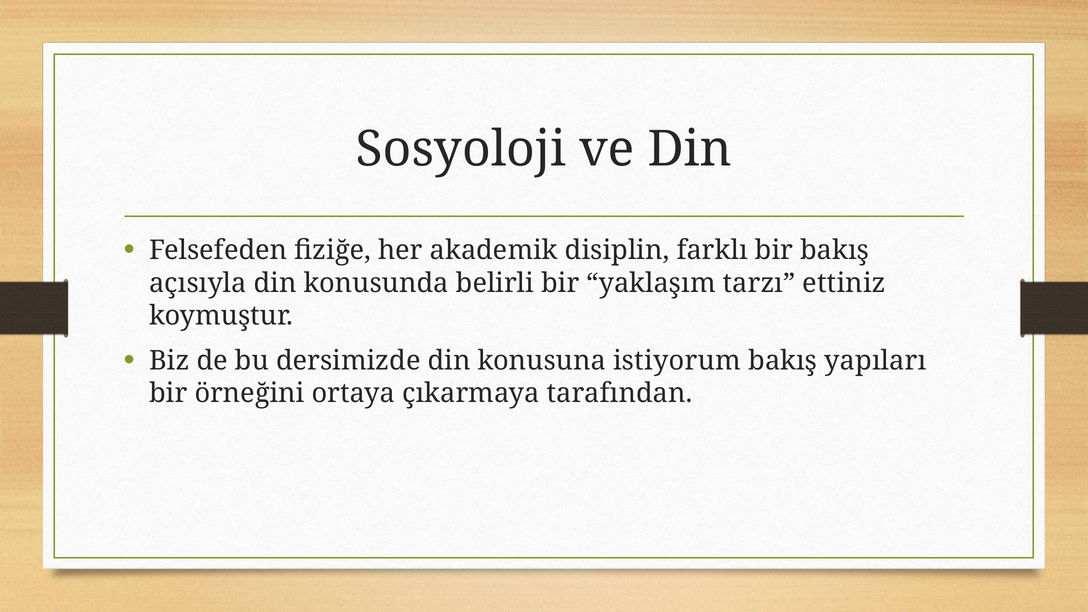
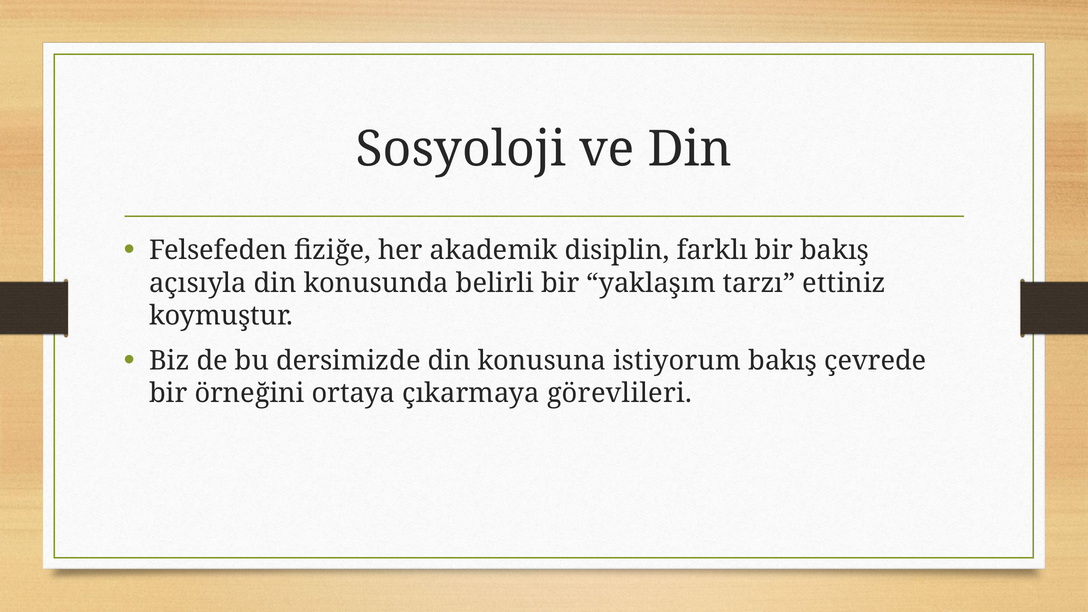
yapıları: yapıları -> çevrede
tarafından: tarafından -> görevlileri
